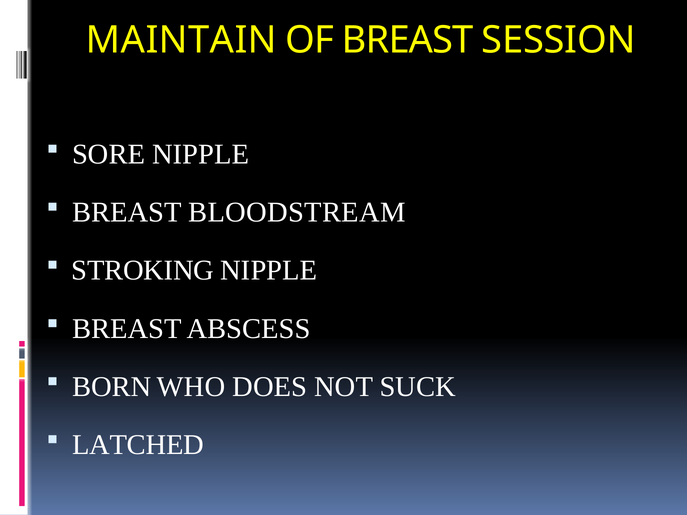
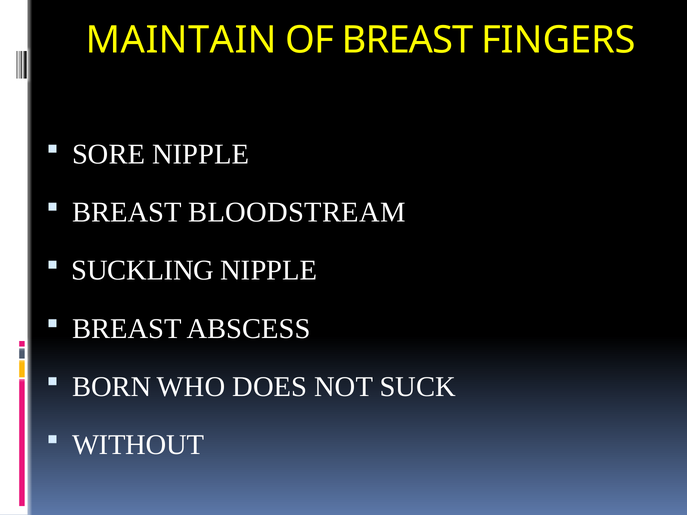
SESSION: SESSION -> FINGERS
STROKING: STROKING -> SUCKLING
LATCHED: LATCHED -> WITHOUT
